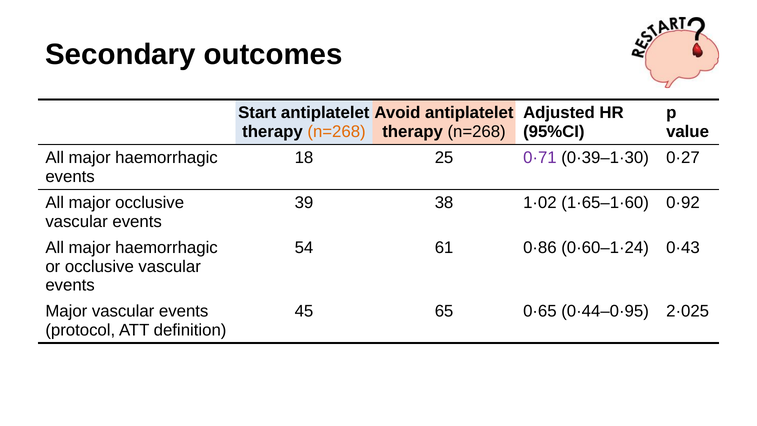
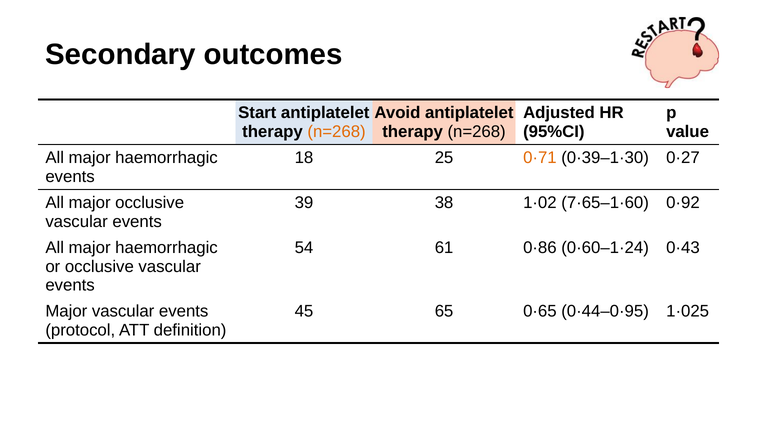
0·71 colour: purple -> orange
1·65–1·60: 1·65–1·60 -> 7·65–1·60
2·025: 2·025 -> 1·025
